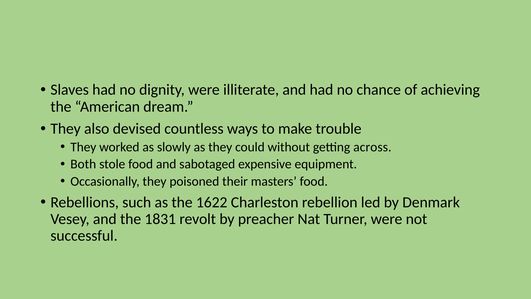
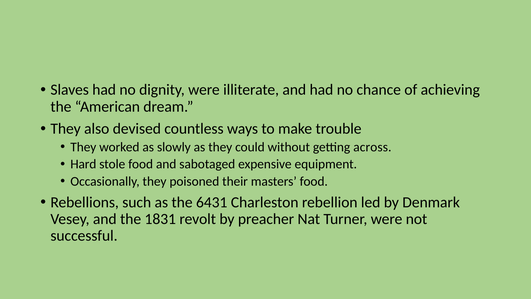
Both: Both -> Hard
1622: 1622 -> 6431
